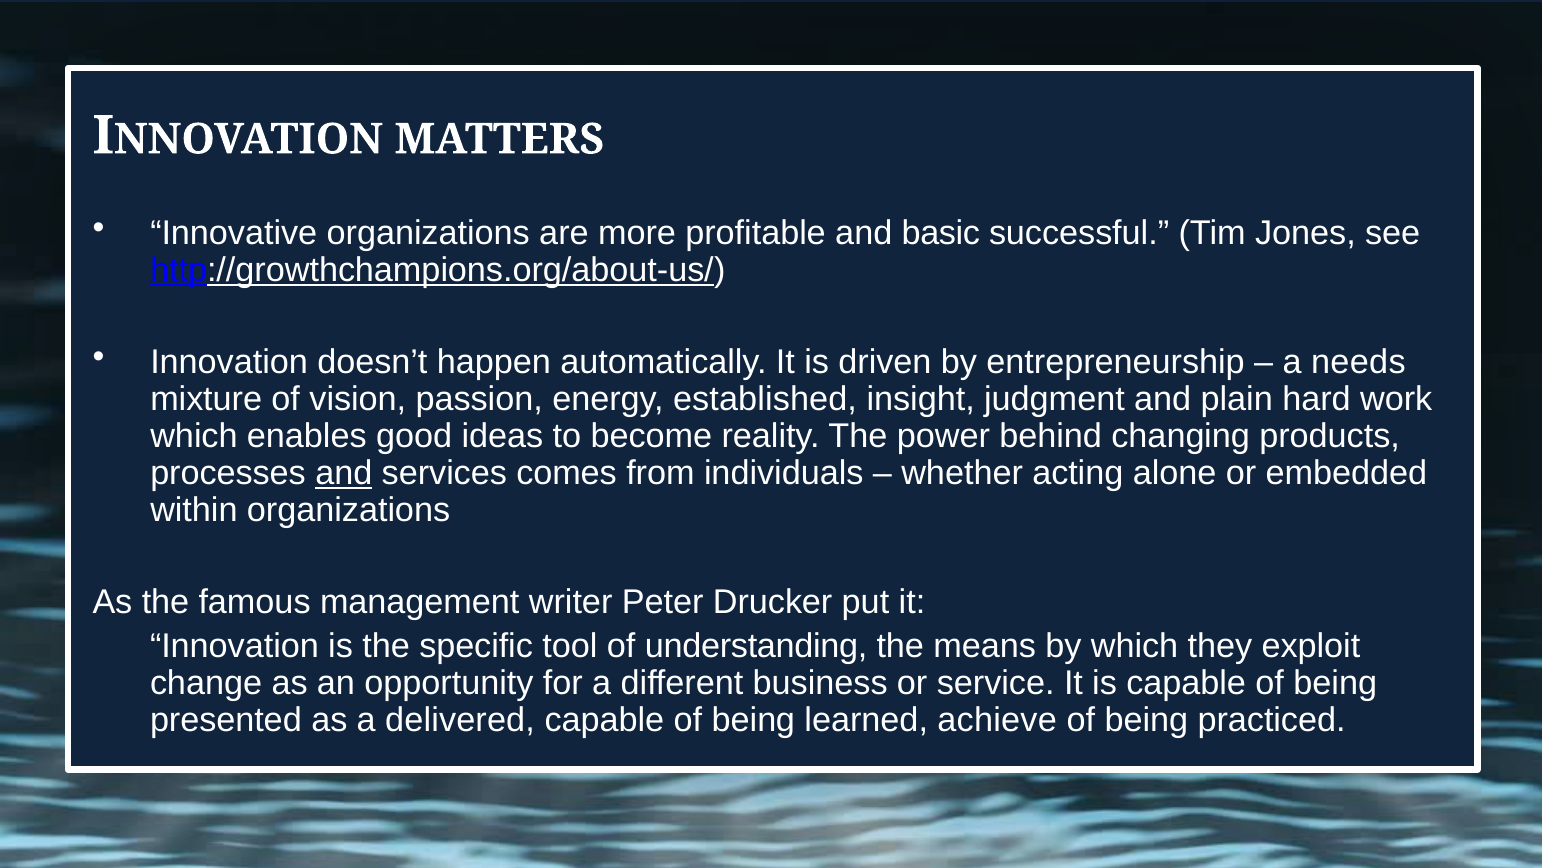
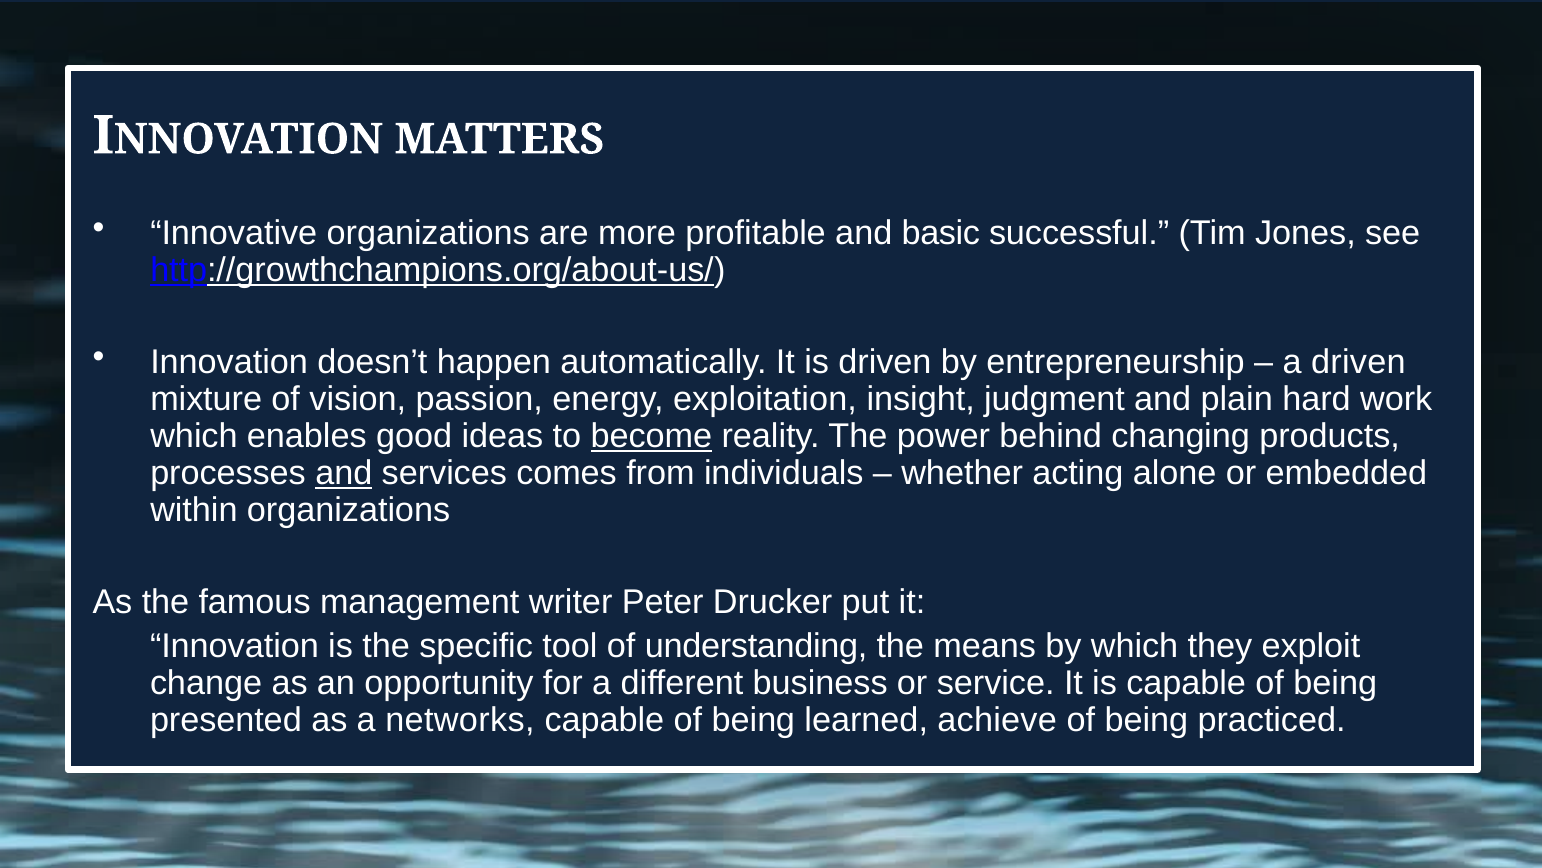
a needs: needs -> driven
established: established -> exploitation
become underline: none -> present
delivered: delivered -> networks
